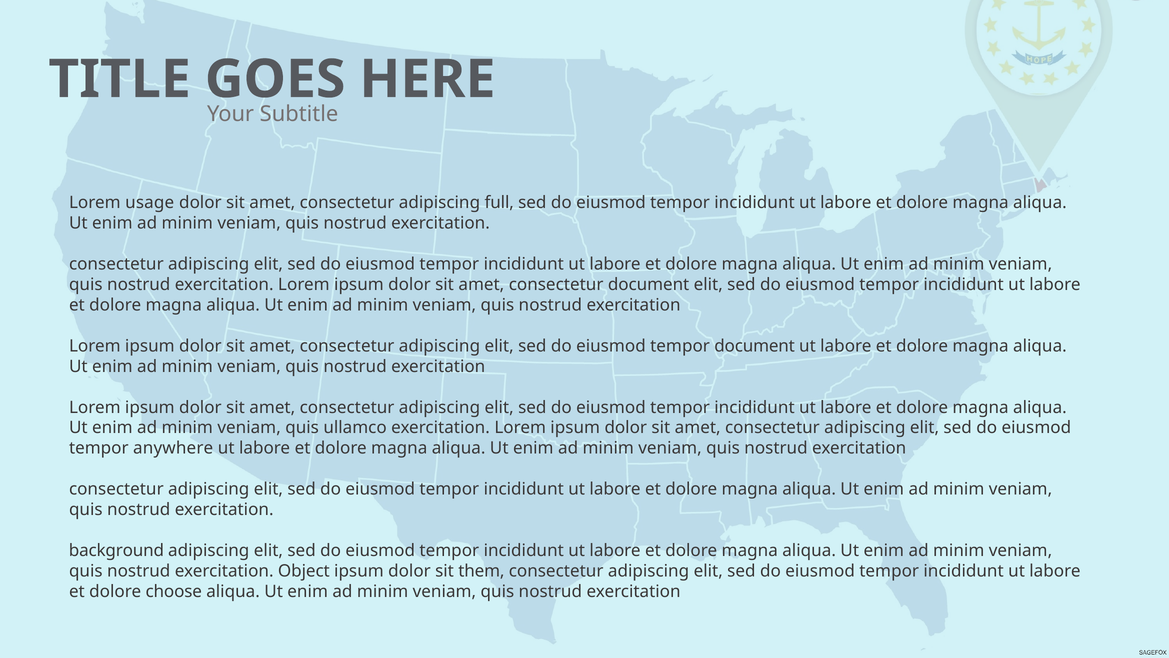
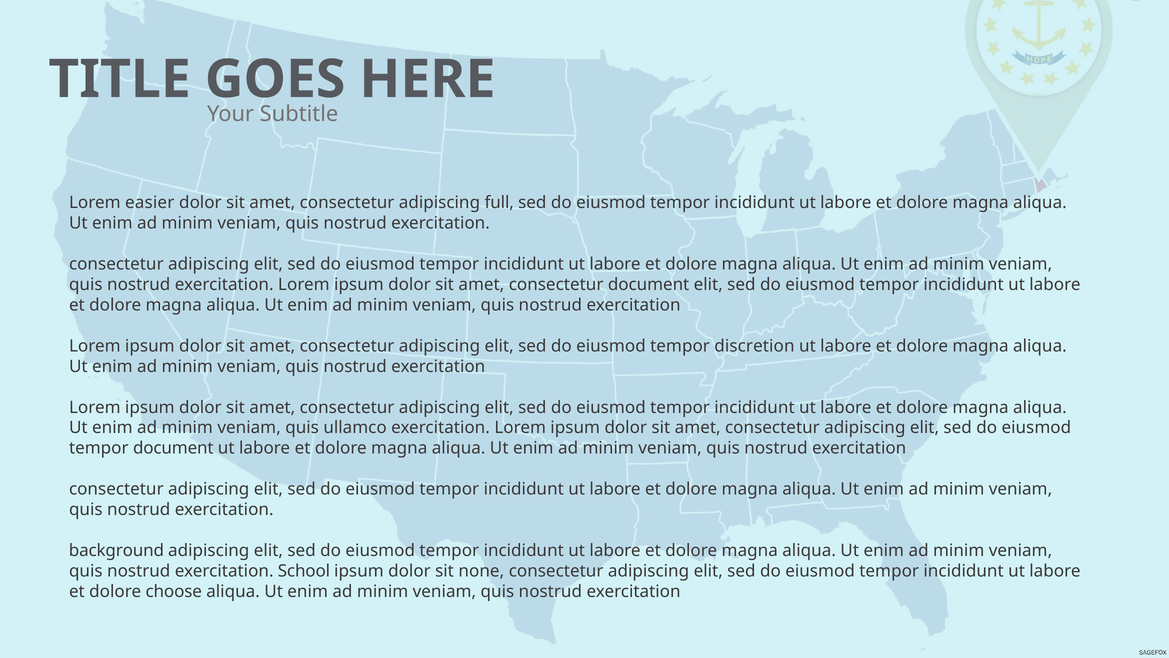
usage: usage -> easier
tempor document: document -> discretion
tempor anywhere: anywhere -> document
Object: Object -> School
them: them -> none
